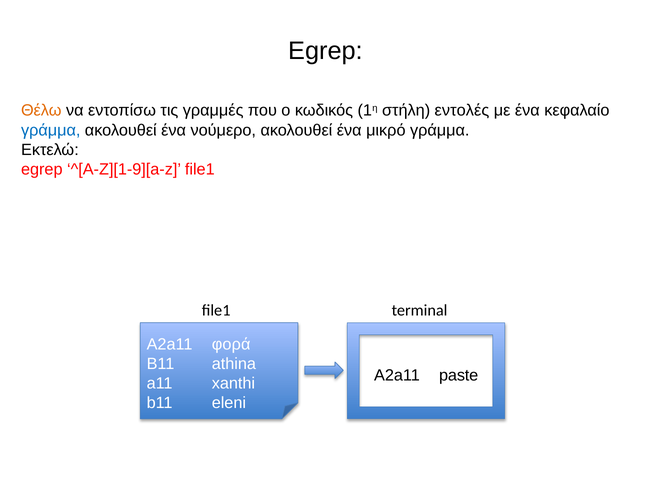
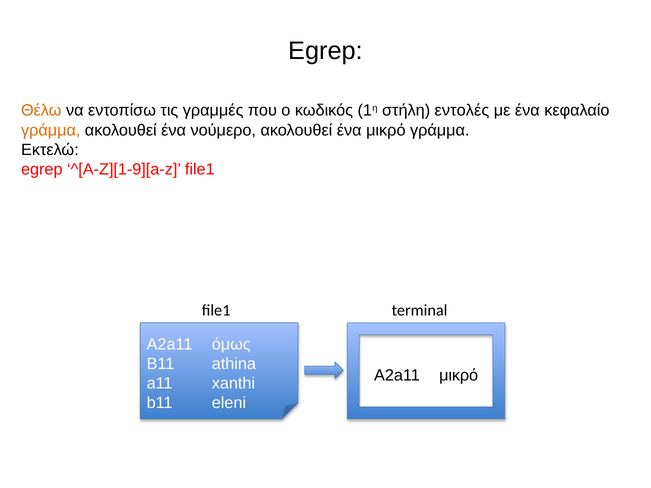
γράμμα at (51, 130) colour: blue -> orange
φορά: φορά -> όμως
A2a11 paste: paste -> μικρό
